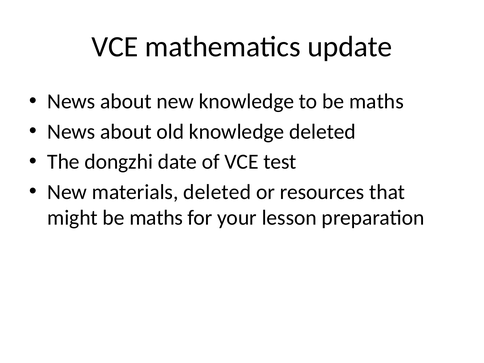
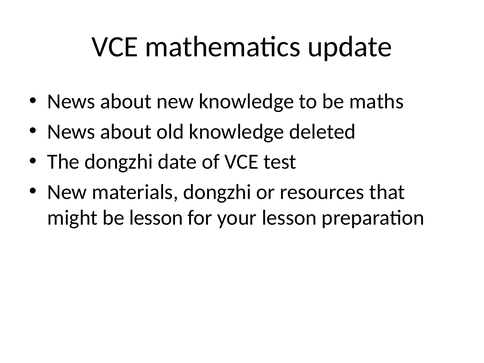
materials deleted: deleted -> dongzhi
might be maths: maths -> lesson
